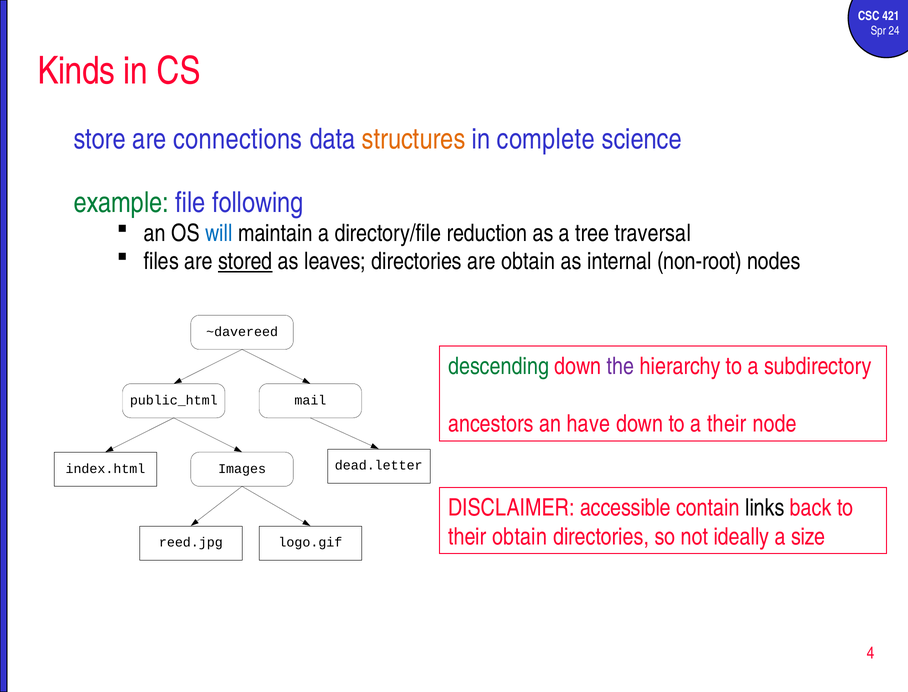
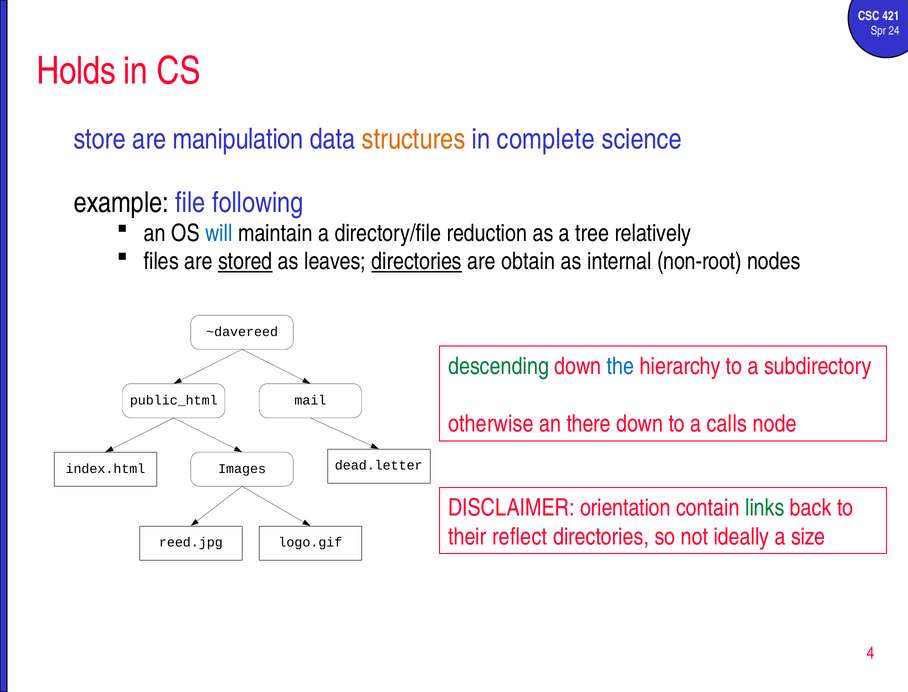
Kinds: Kinds -> Holds
connections: connections -> manipulation
example colour: green -> black
traversal: traversal -> relatively
directories at (417, 261) underline: none -> present
the colour: purple -> blue
ancestors: ancestors -> otherwise
have: have -> there
a their: their -> calls
accessible: accessible -> orientation
links colour: black -> green
their obtain: obtain -> reflect
